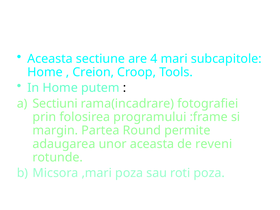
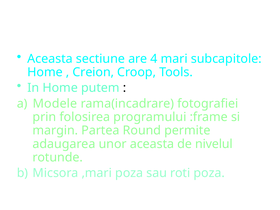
Sectiuni: Sectiuni -> Modele
reveni: reveni -> nivelul
